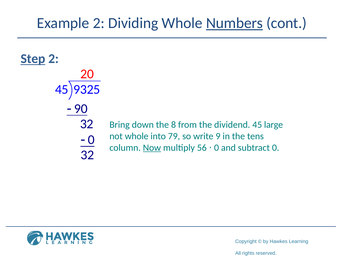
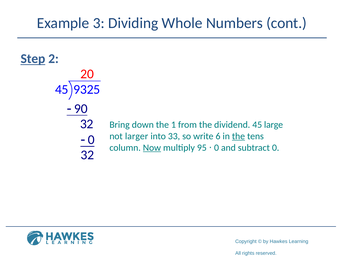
Example 2: 2 -> 3
Numbers underline: present -> none
8: 8 -> 1
not whole: whole -> larger
79: 79 -> 33
9: 9 -> 6
the at (238, 136) underline: none -> present
56: 56 -> 95
